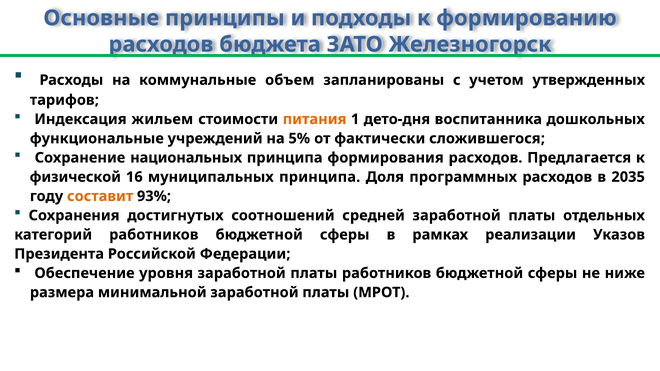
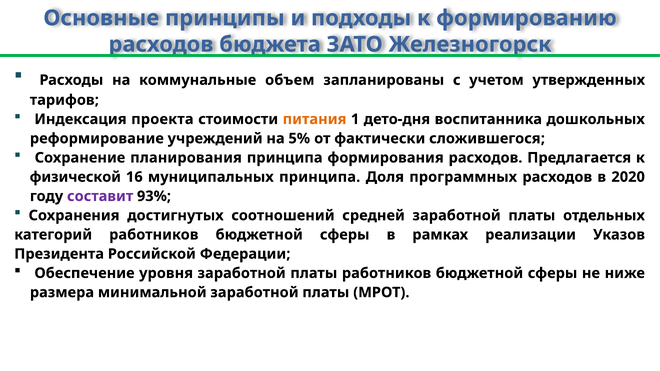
жильем: жильем -> проекта
функциональные: функциональные -> реформирование
национальных: национальных -> планирования
2035: 2035 -> 2020
составит colour: orange -> purple
